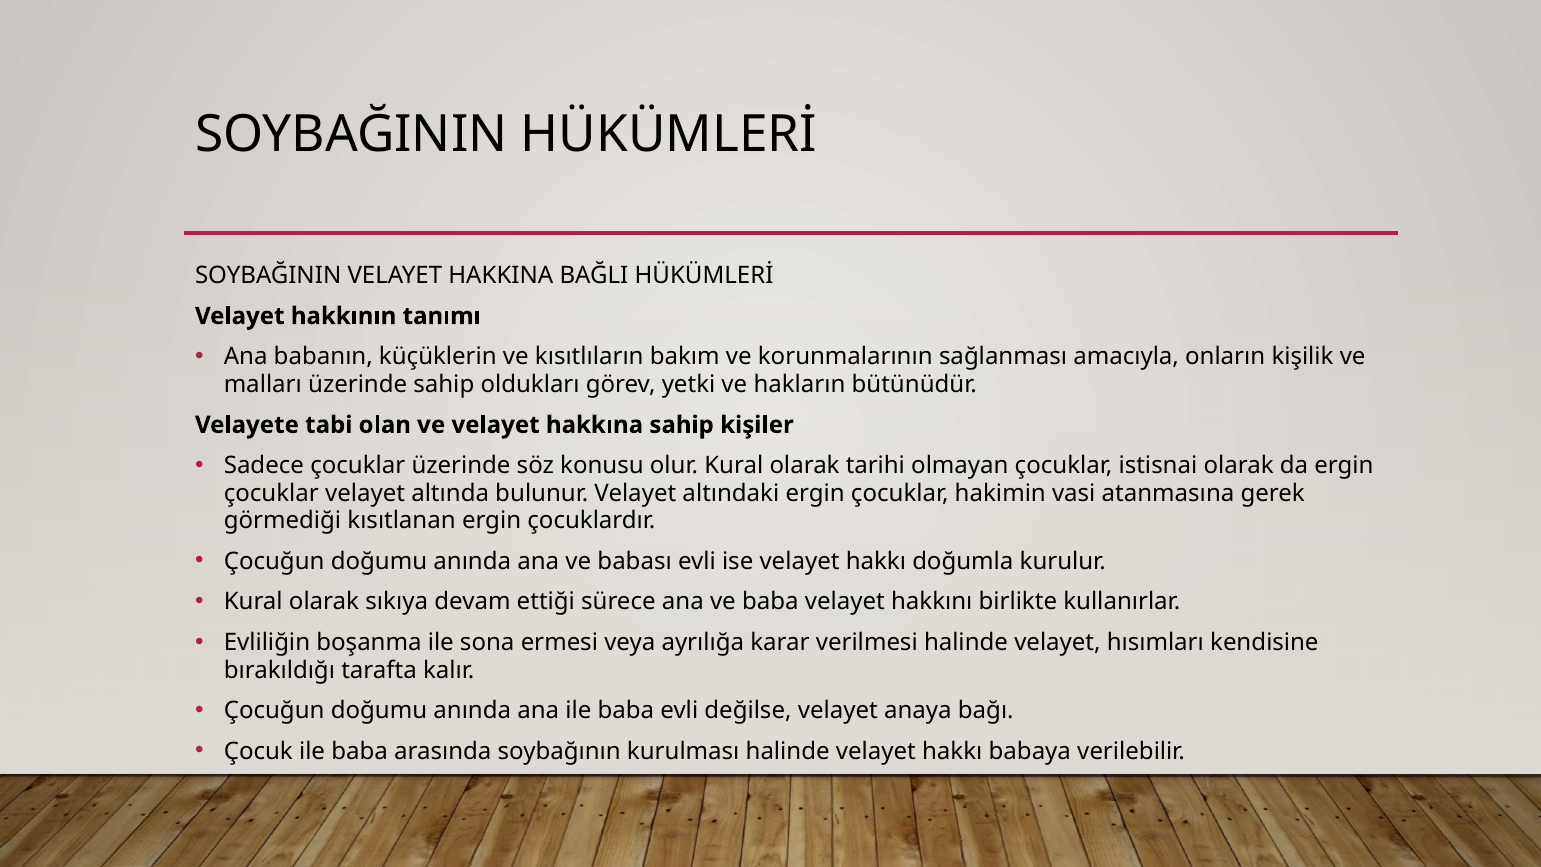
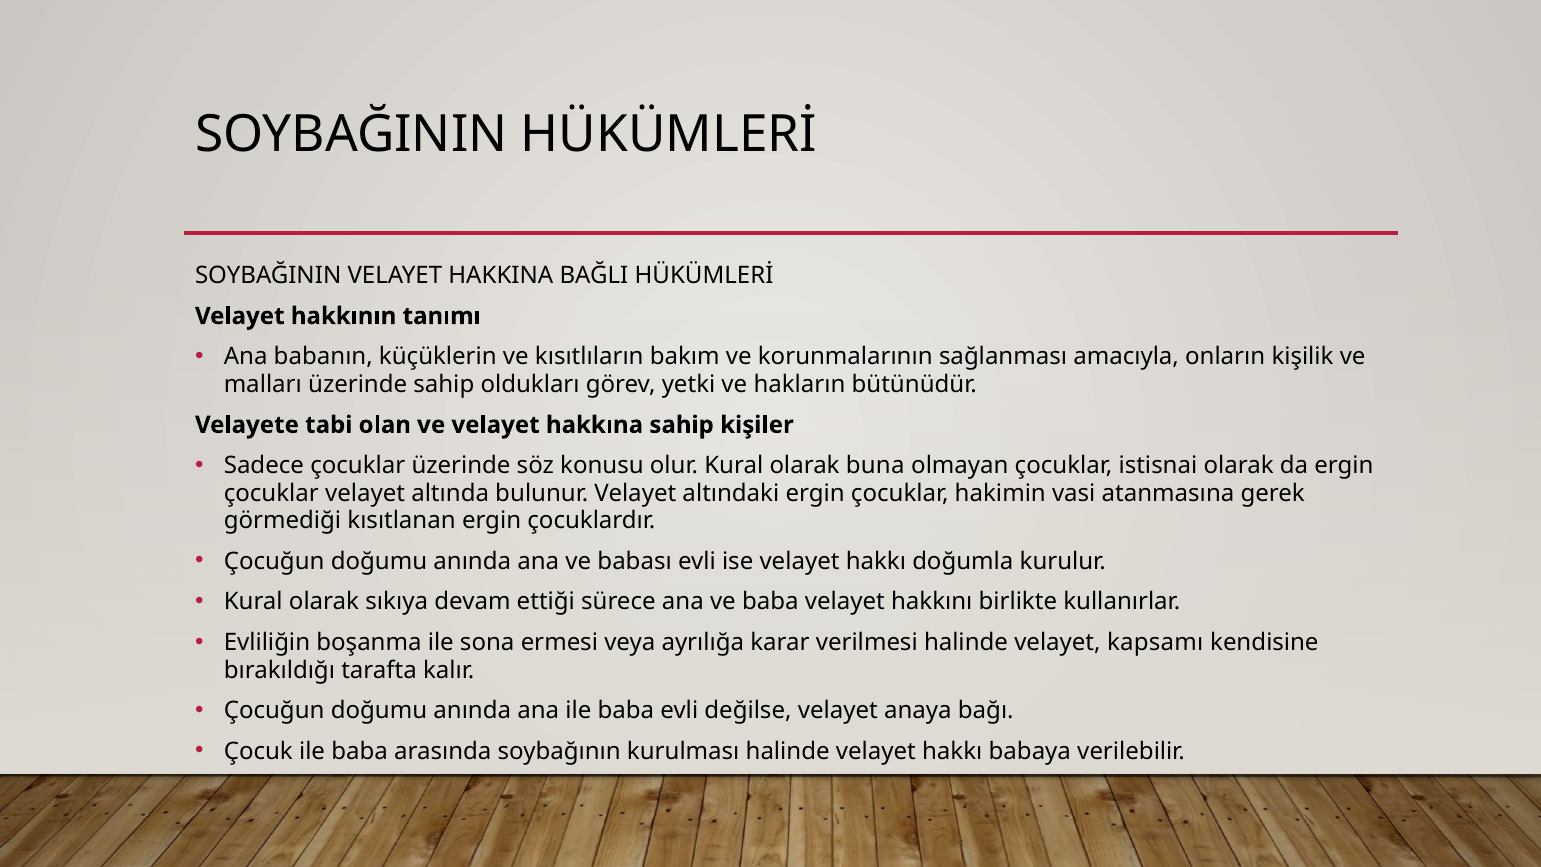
tarihi: tarihi -> buna
hısımları: hısımları -> kapsamı
